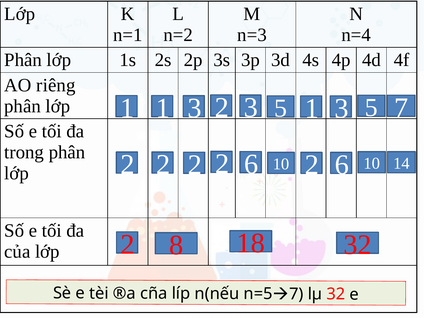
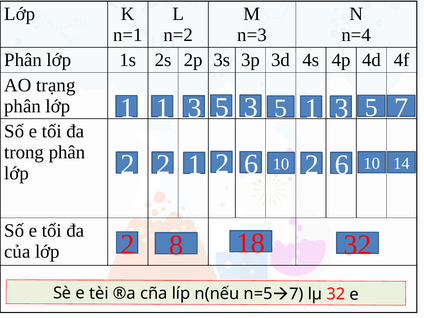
riêng: riêng -> trạng
1 1 3 2: 2 -> 5
2 at (195, 165): 2 -> 1
